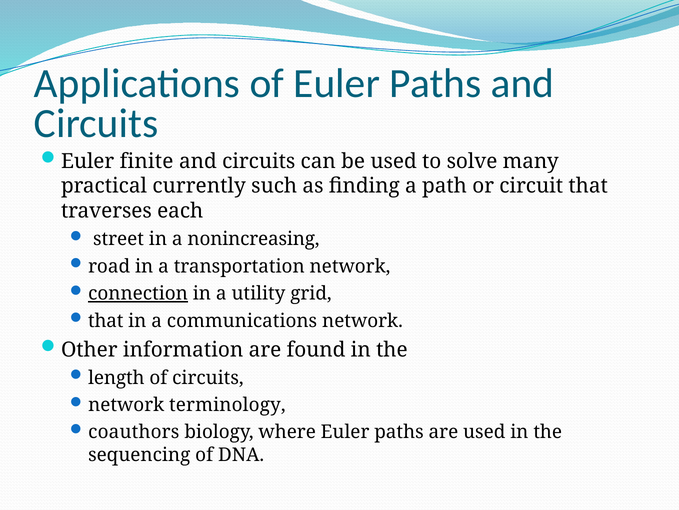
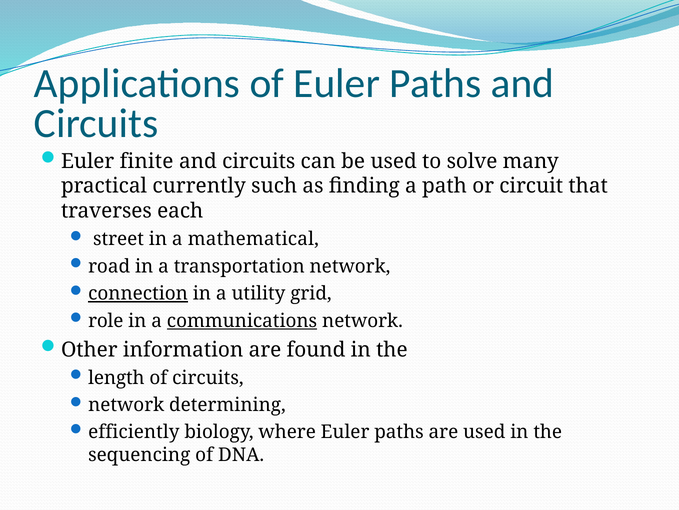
nonincreasing: nonincreasing -> mathematical
that at (106, 320): that -> role
communications underline: none -> present
terminology: terminology -> determining
coauthors: coauthors -> efficiently
